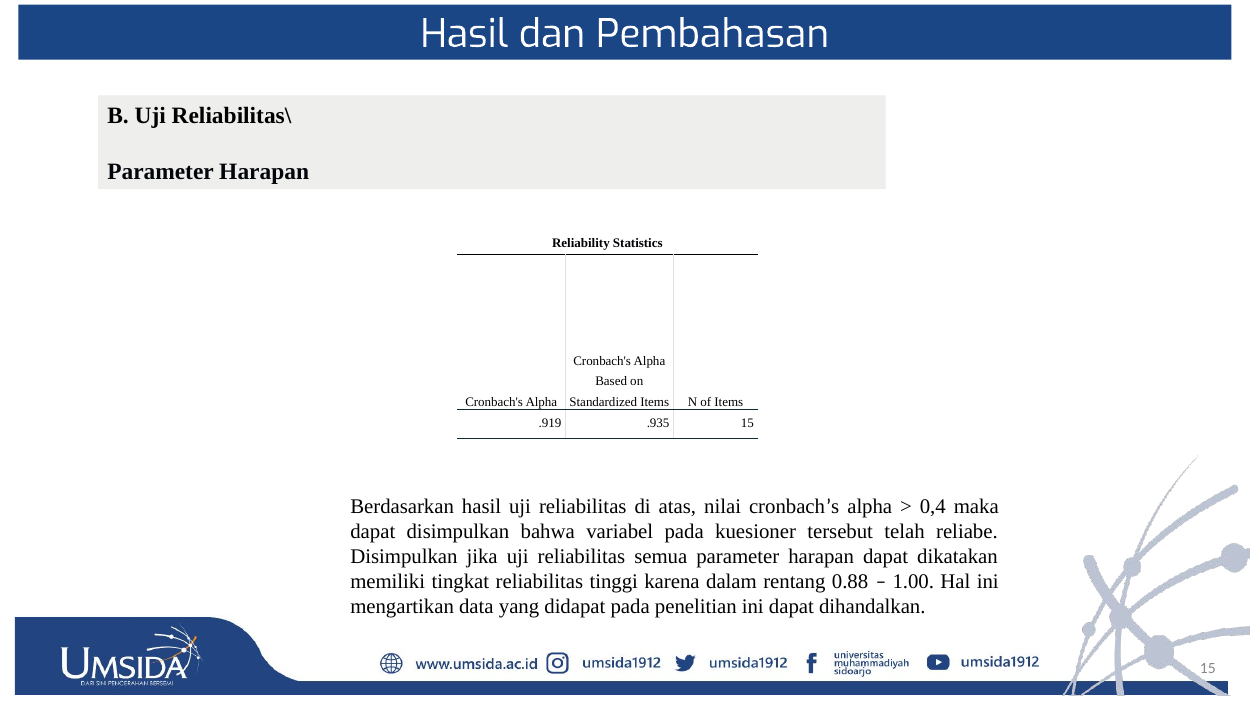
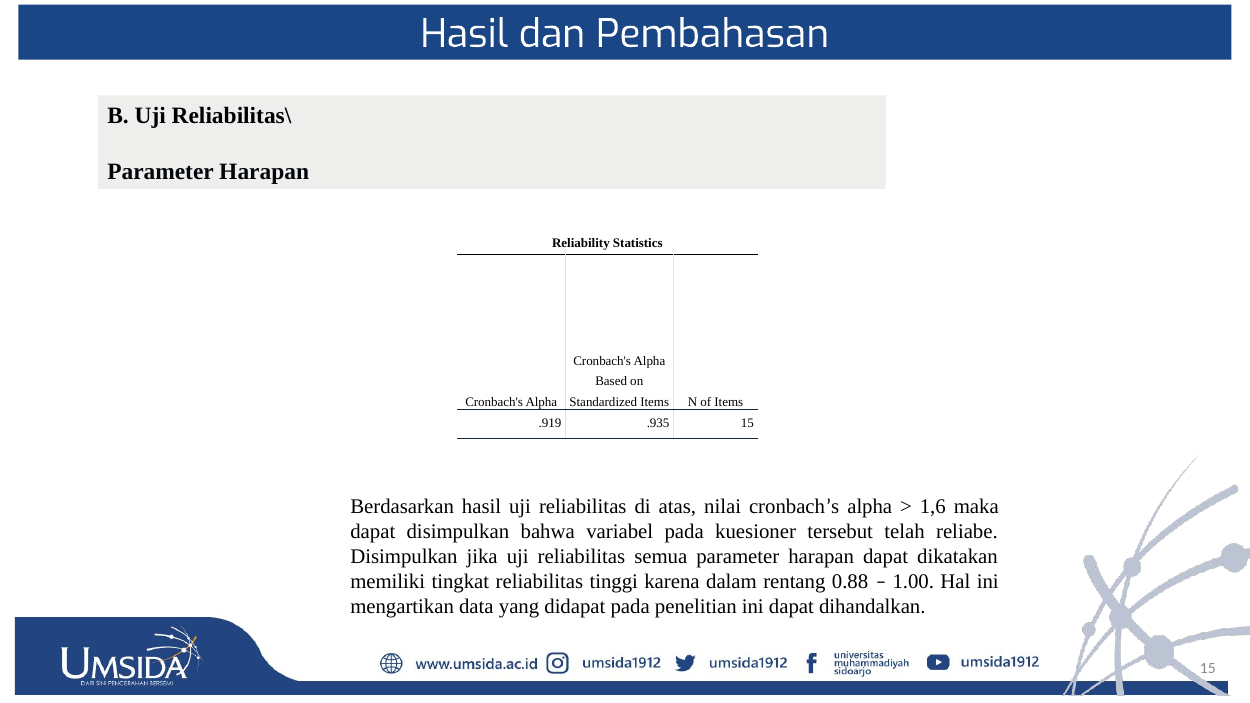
0,4: 0,4 -> 1,6
